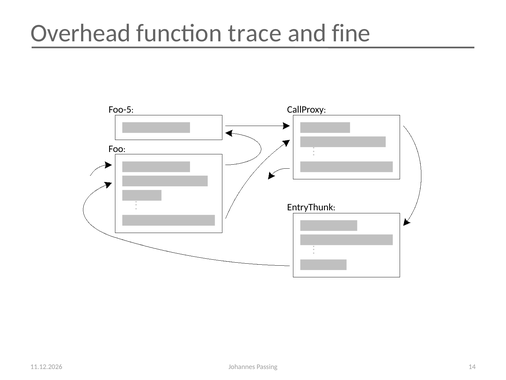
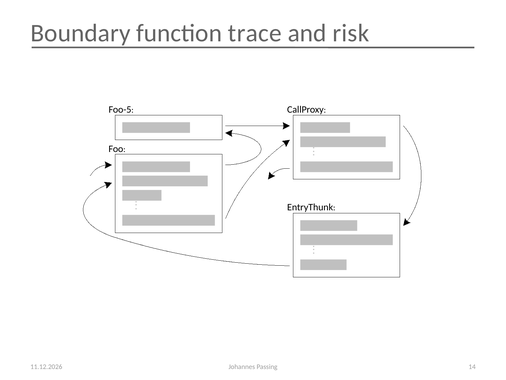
Overhead: Overhead -> Boundary
fine: fine -> risk
